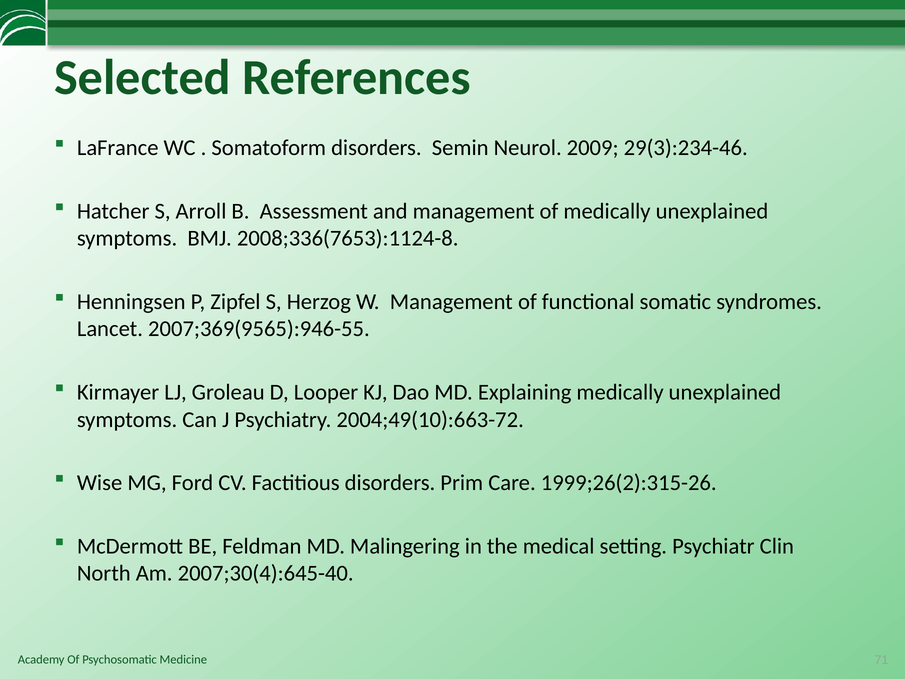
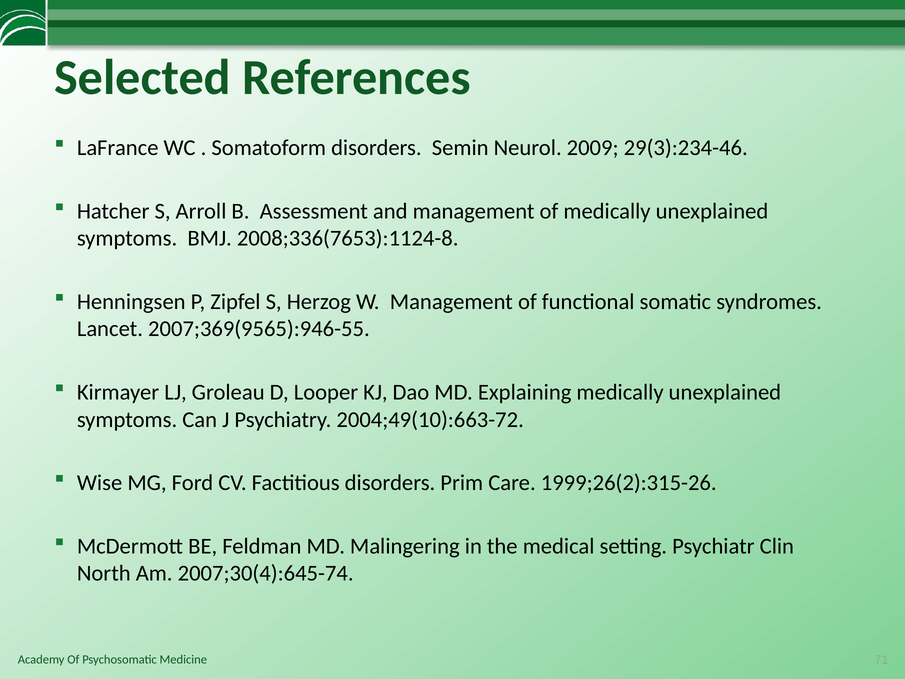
2007;30(4):645-40: 2007;30(4):645-40 -> 2007;30(4):645-74
